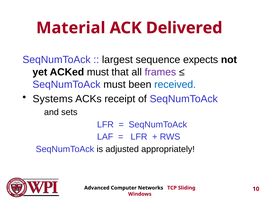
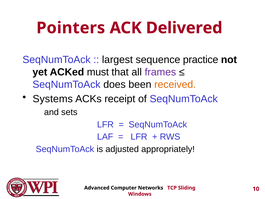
Material: Material -> Pointers
expects: expects -> practice
SeqNumToAck must: must -> does
received colour: blue -> orange
